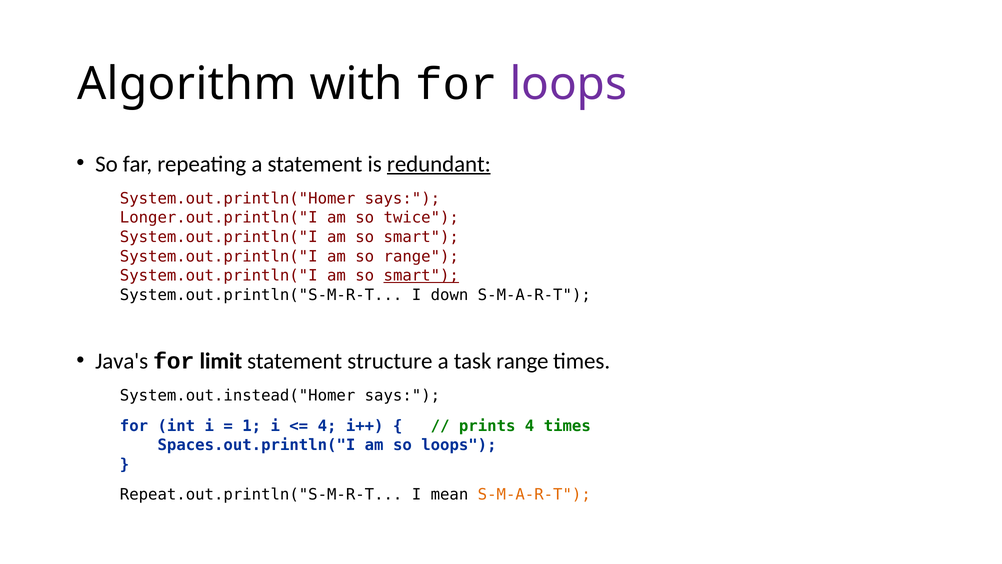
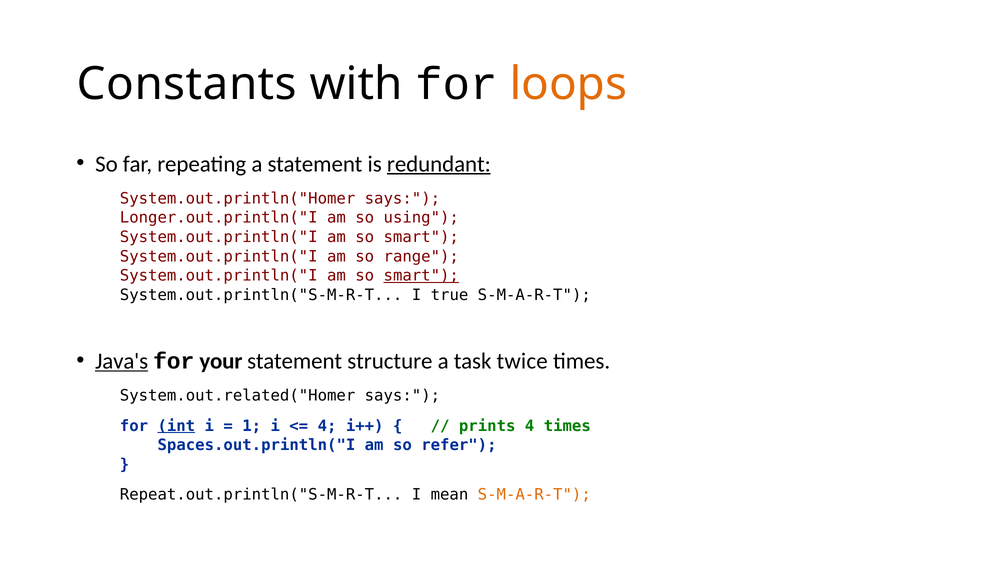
Algorithm: Algorithm -> Constants
loops at (568, 84) colour: purple -> orange
twice: twice -> using
down: down -> true
Java's underline: none -> present
limit: limit -> your
task range: range -> twice
System.out.instead("Homer: System.out.instead("Homer -> System.out.related("Homer
int underline: none -> present
so loops: loops -> refer
